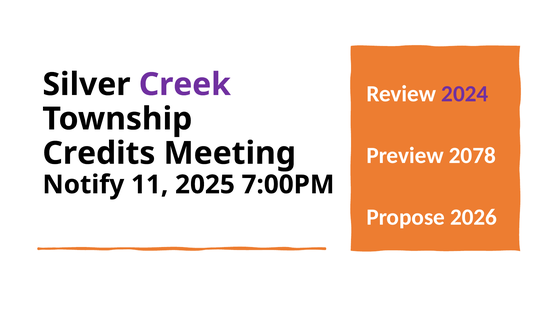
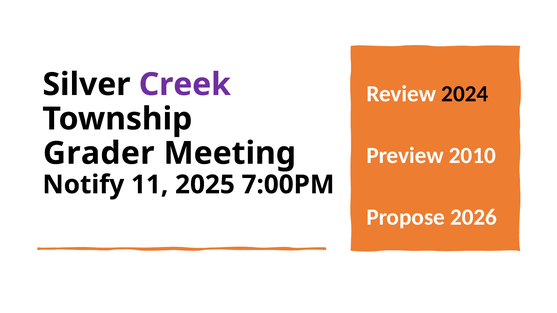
2024 colour: purple -> black
2078: 2078 -> 2010
Credits: Credits -> Grader
